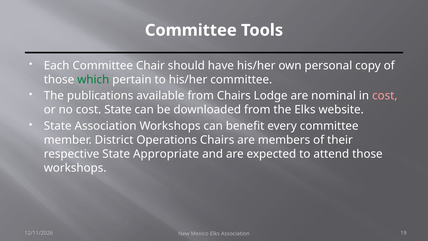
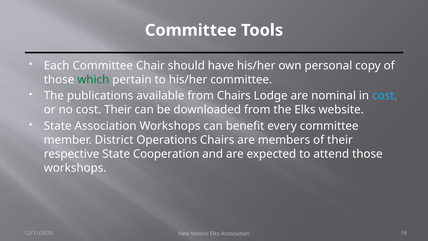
cost at (385, 96) colour: pink -> light blue
cost State: State -> Their
Appropriate: Appropriate -> Cooperation
